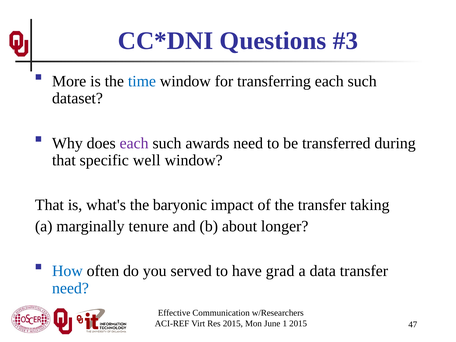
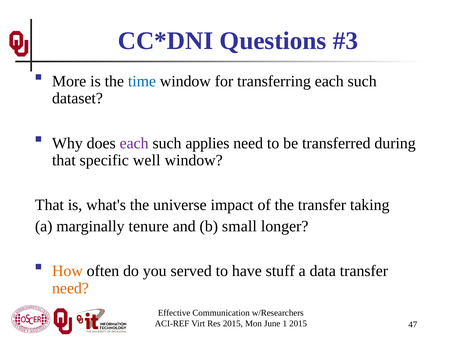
awards: awards -> applies
baryonic: baryonic -> universe
about: about -> small
How colour: blue -> orange
grad: grad -> stuff
need at (70, 288) colour: blue -> orange
